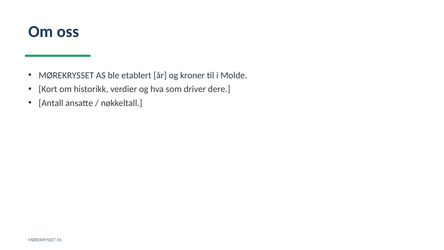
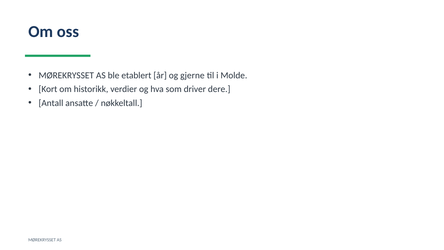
kroner: kroner -> gjerne
